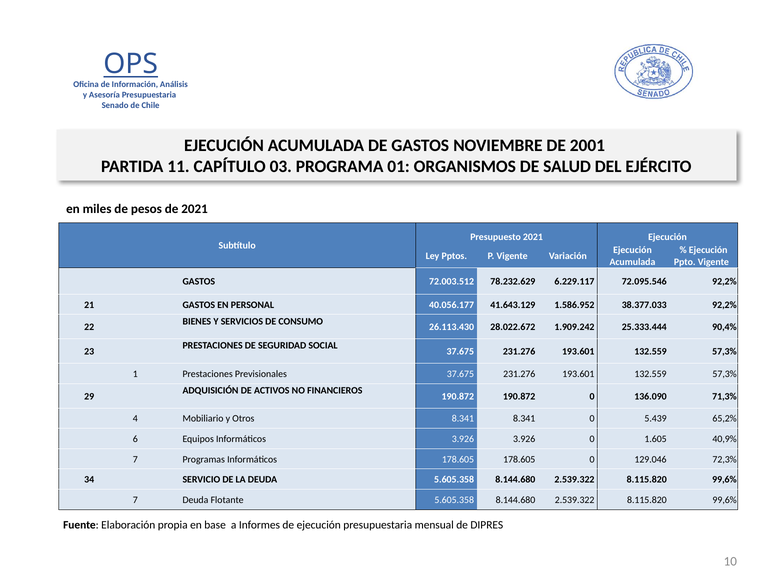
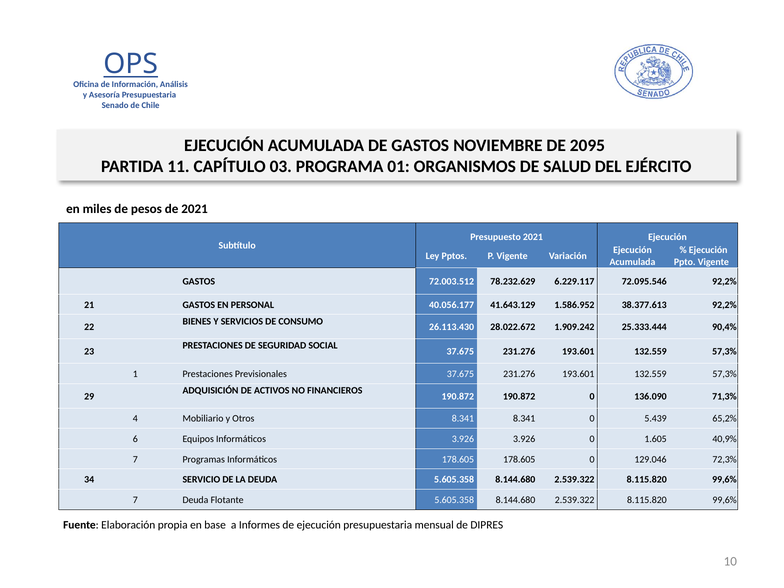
2001: 2001 -> 2095
38.377.033: 38.377.033 -> 38.377.613
